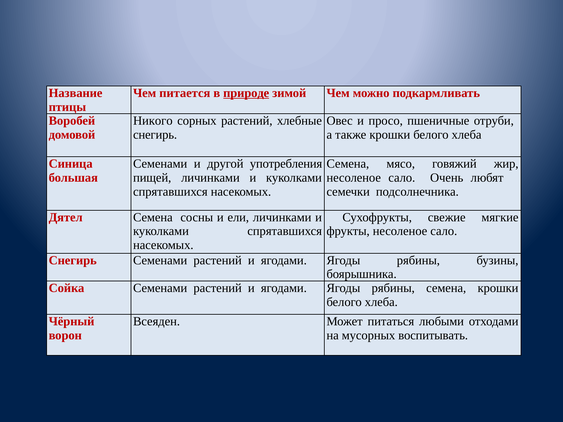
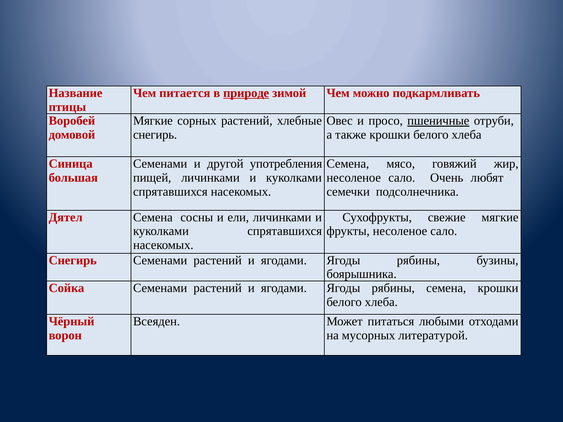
Никого at (153, 121): Никого -> Мягкие
пшеничные underline: none -> present
воспитывать: воспитывать -> литературой
